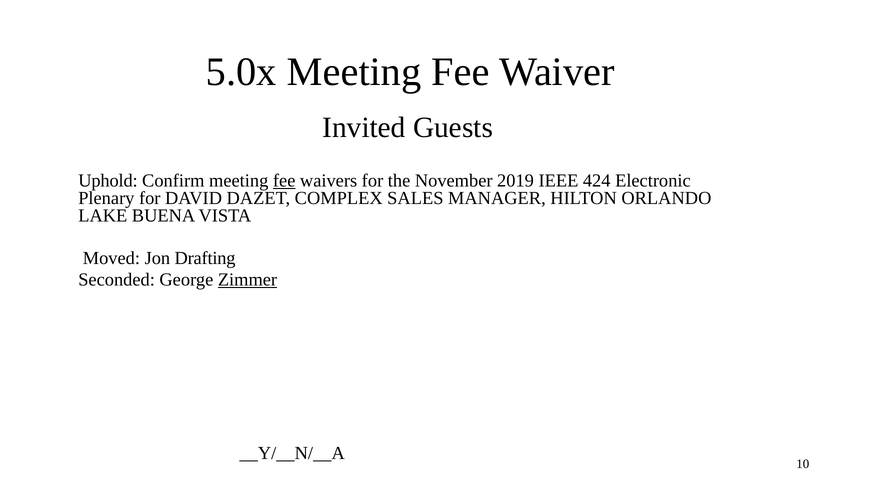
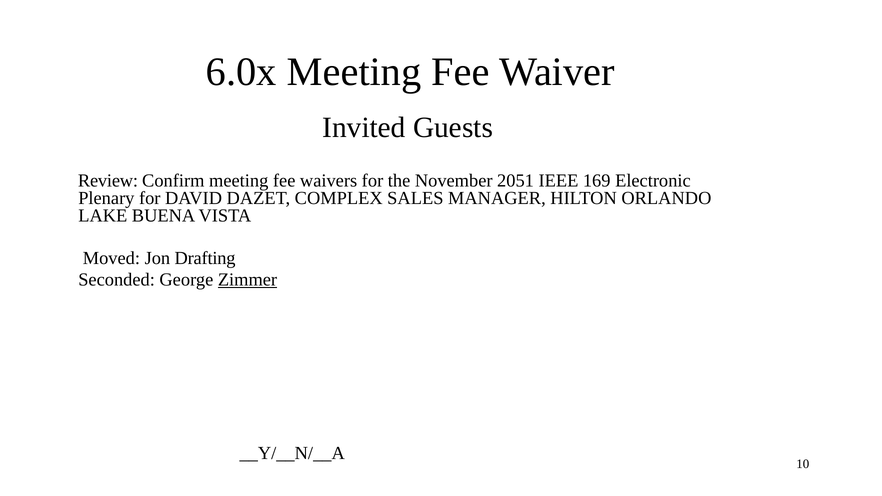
5.0x: 5.0x -> 6.0x
Uphold: Uphold -> Review
fee at (284, 181) underline: present -> none
2019: 2019 -> 2051
424: 424 -> 169
